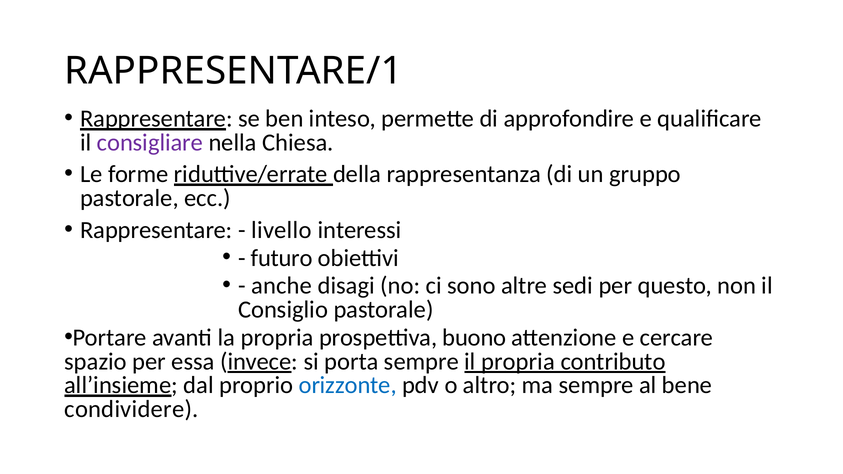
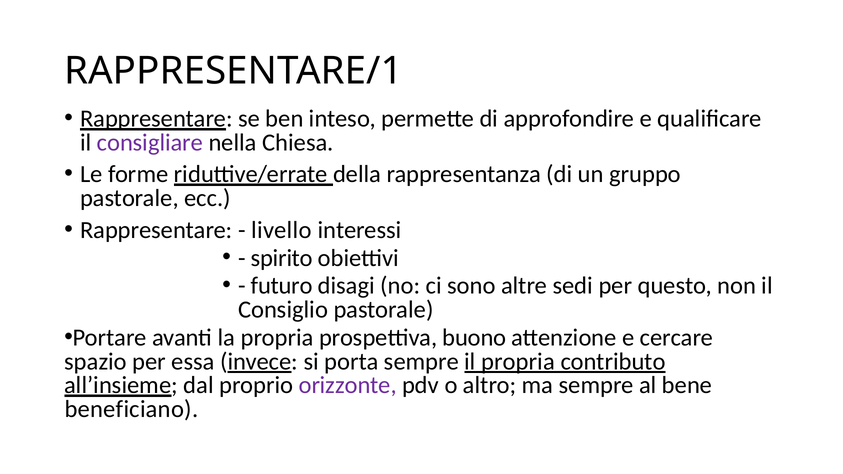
futuro: futuro -> spirito
anche: anche -> futuro
orizzonte colour: blue -> purple
condividere: condividere -> beneficiano
